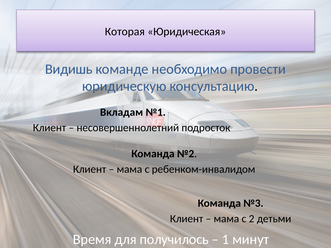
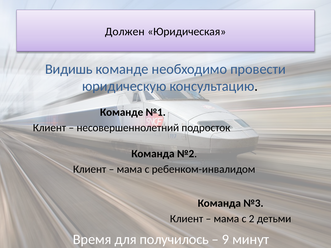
Которая: Которая -> Должен
Вкладам at (122, 112): Вкладам -> Команде
1: 1 -> 9
